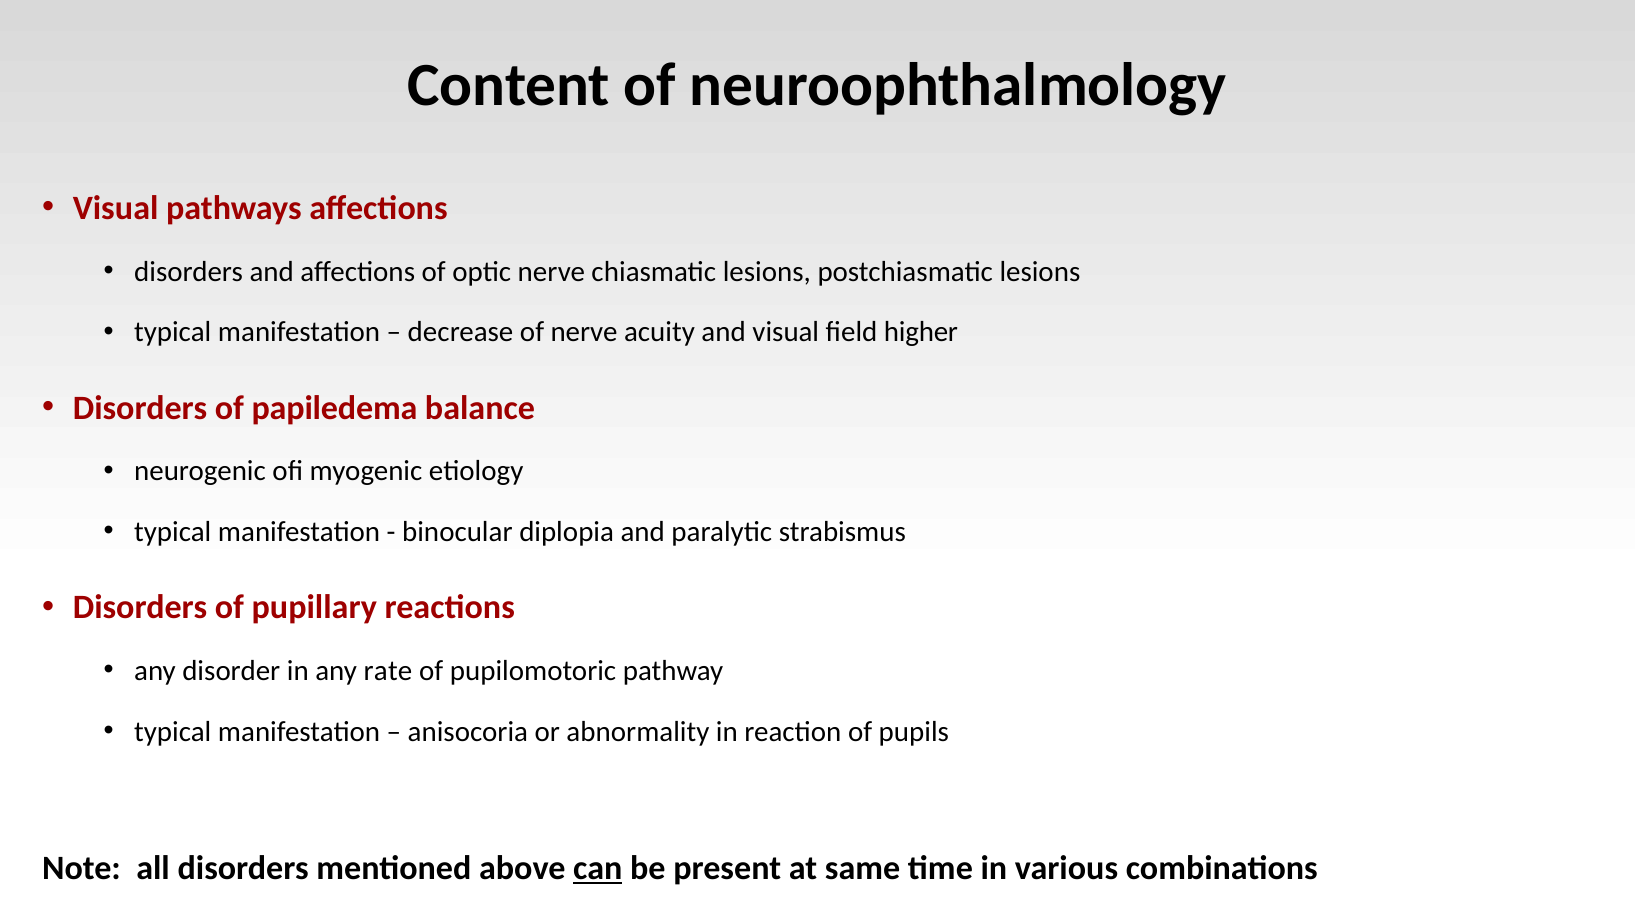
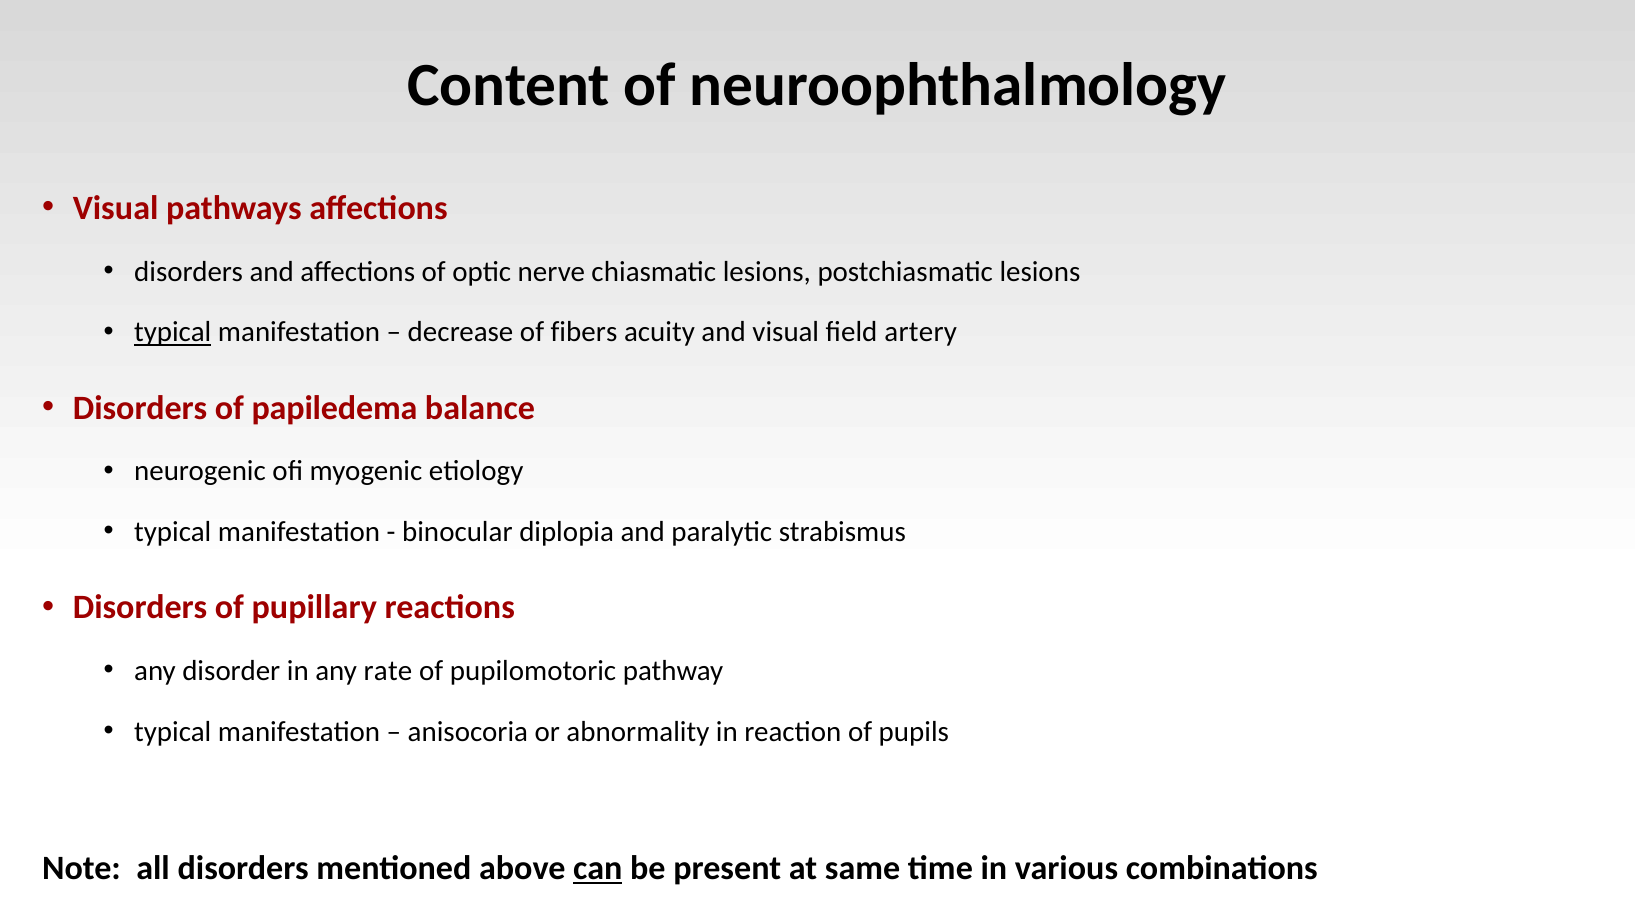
typical at (173, 332) underline: none -> present
of nerve: nerve -> fibers
higher: higher -> artery
